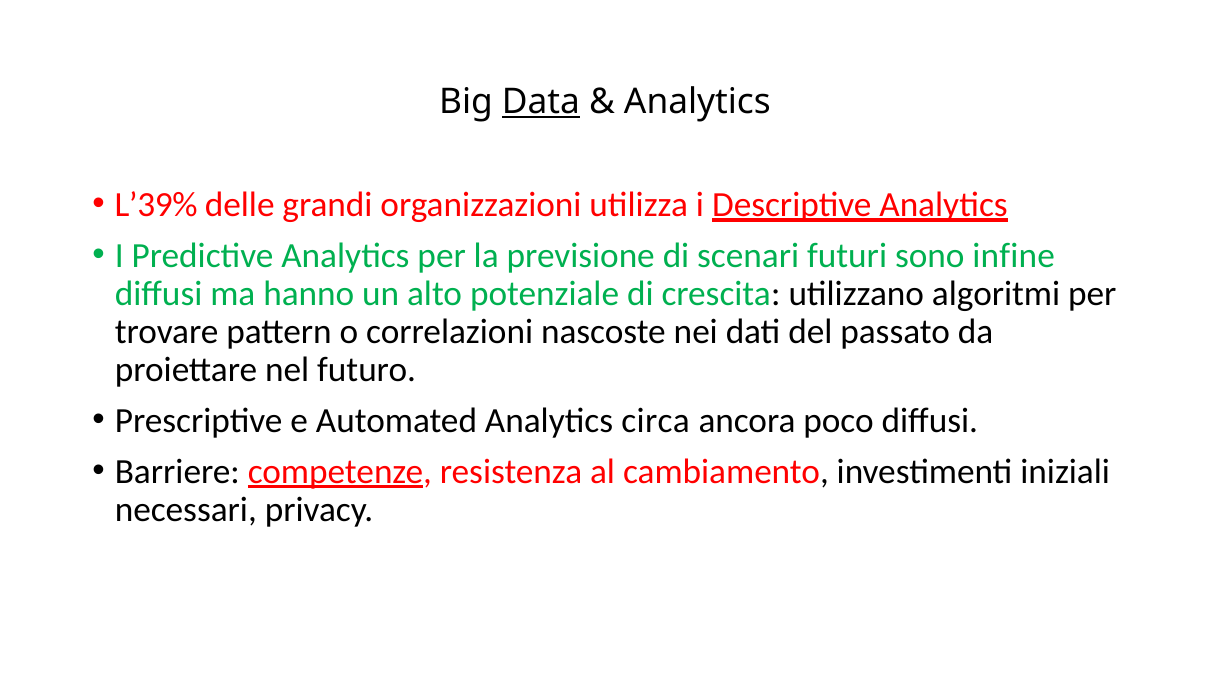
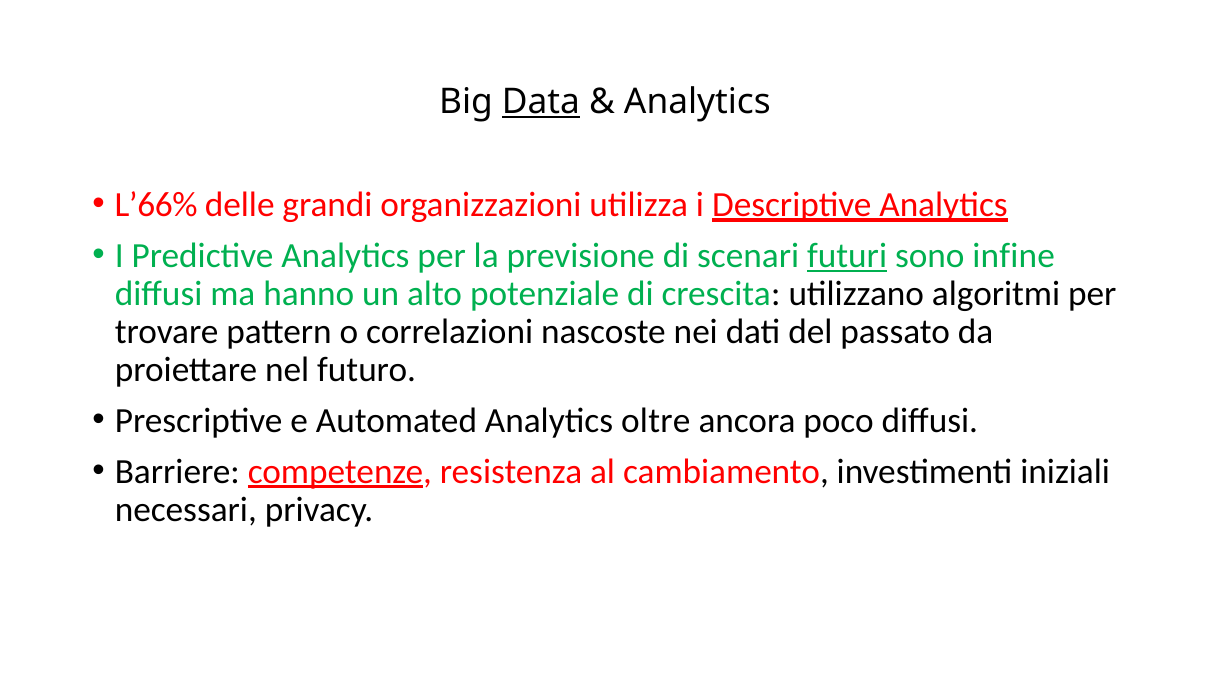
L’39%: L’39% -> L’66%
futuri underline: none -> present
circa: circa -> oltre
